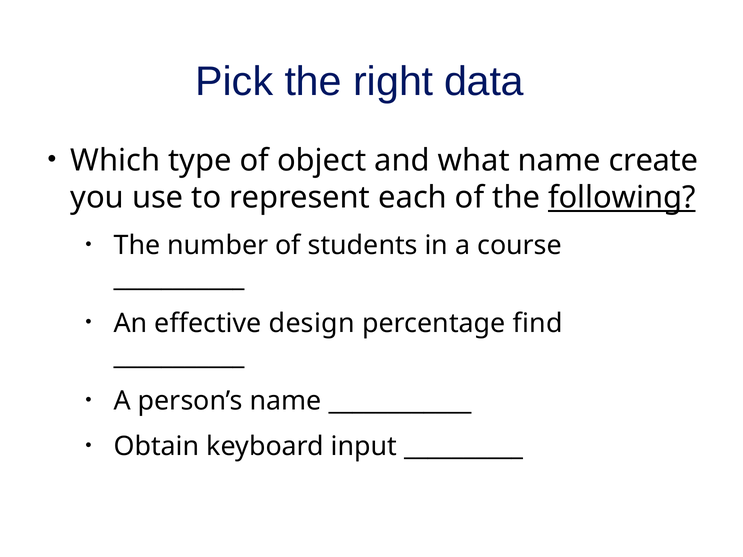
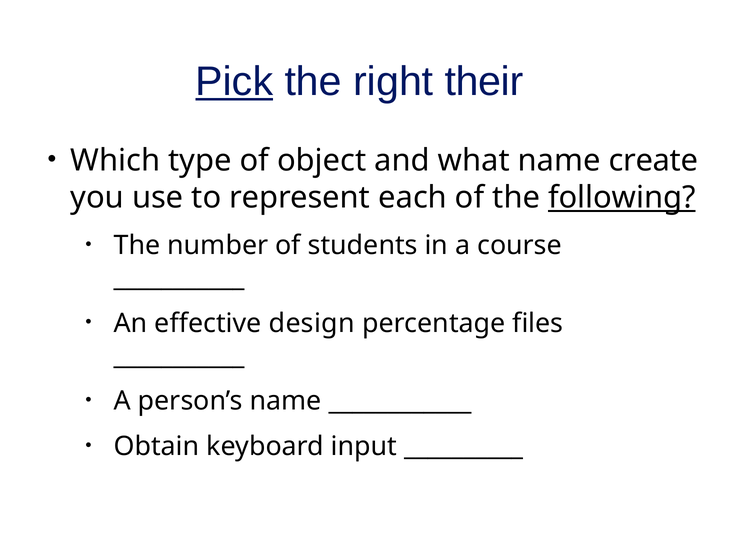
Pick underline: none -> present
data: data -> their
find: find -> files
